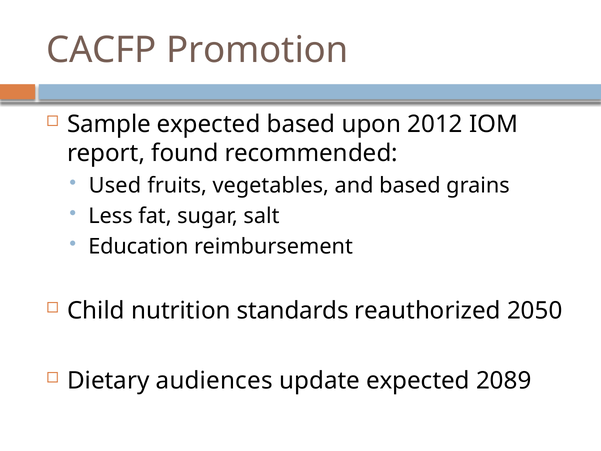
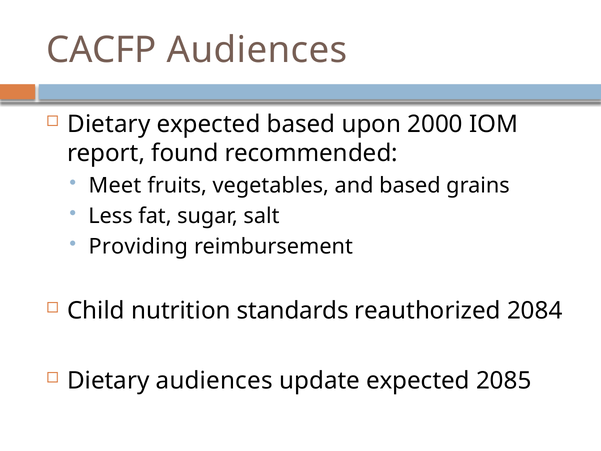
CACFP Promotion: Promotion -> Audiences
Sample at (109, 124): Sample -> Dietary
2012: 2012 -> 2000
Used: Used -> Meet
Education: Education -> Providing
2050: 2050 -> 2084
2089: 2089 -> 2085
